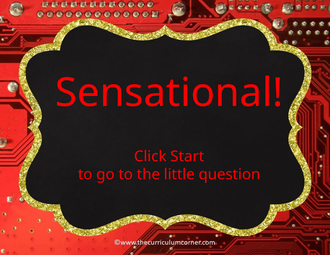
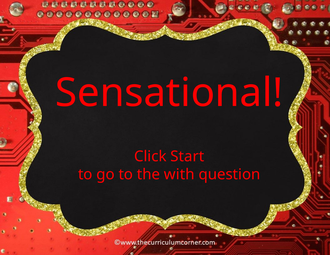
little: little -> with
